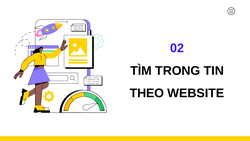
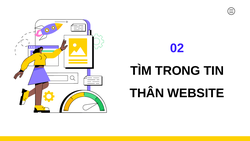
THEO: THEO -> THÂN
